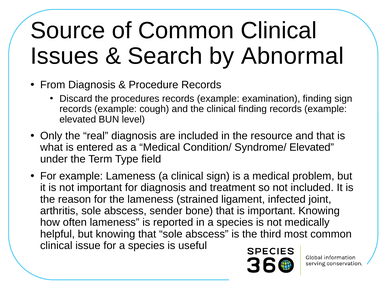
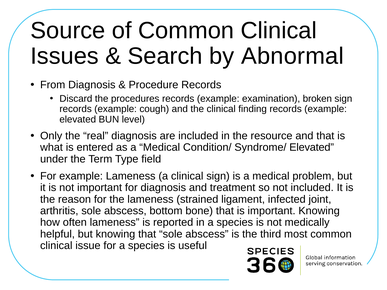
examination finding: finding -> broken
sender: sender -> bottom
